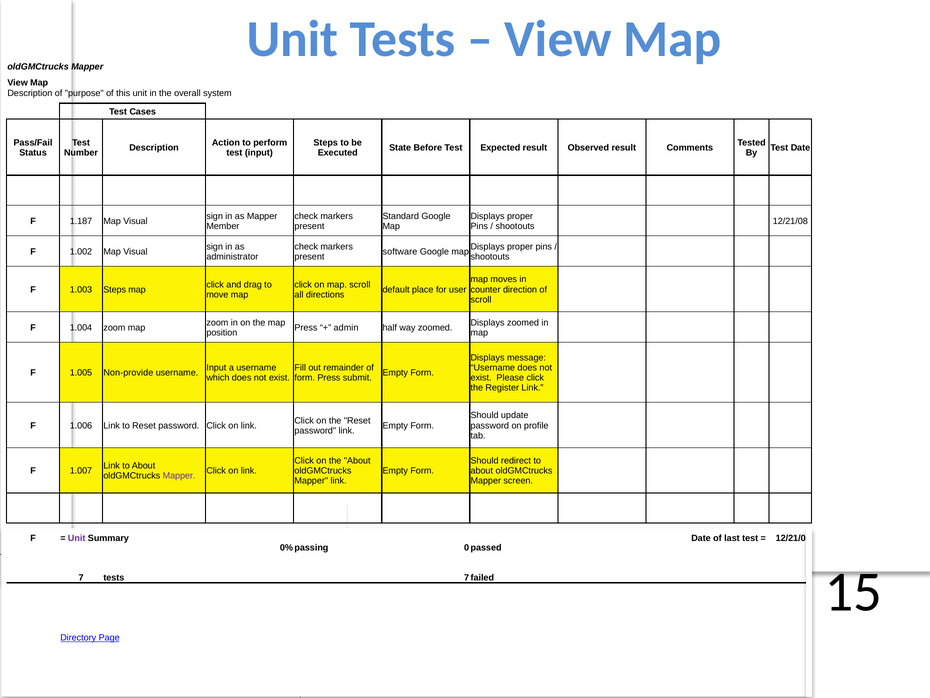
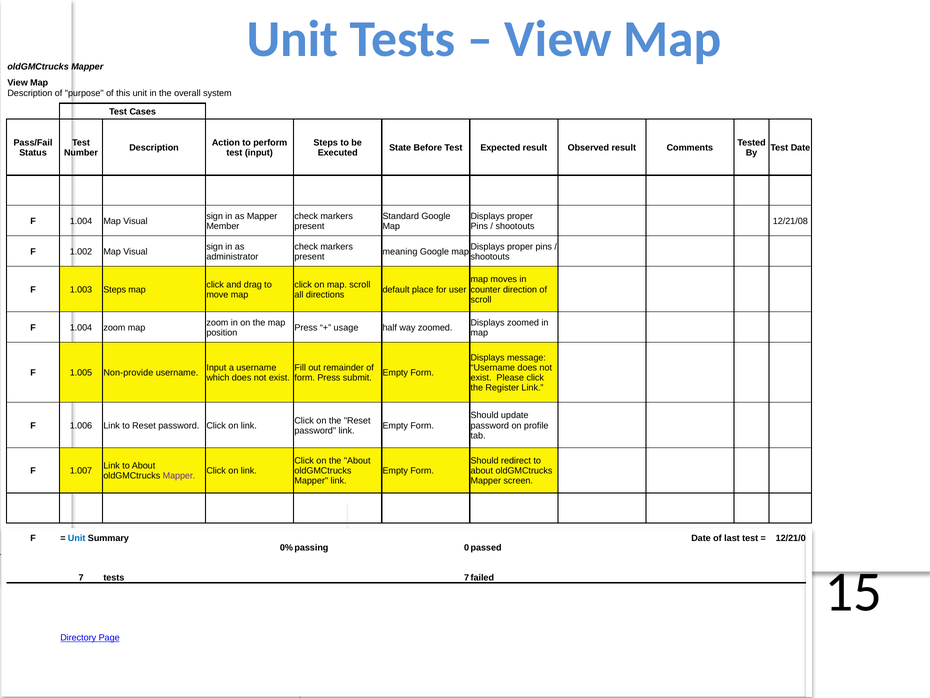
1.187 at (81, 221): 1.187 -> 1.004
software: software -> meaning
admin: admin -> usage
Unit at (77, 538) colour: purple -> blue
